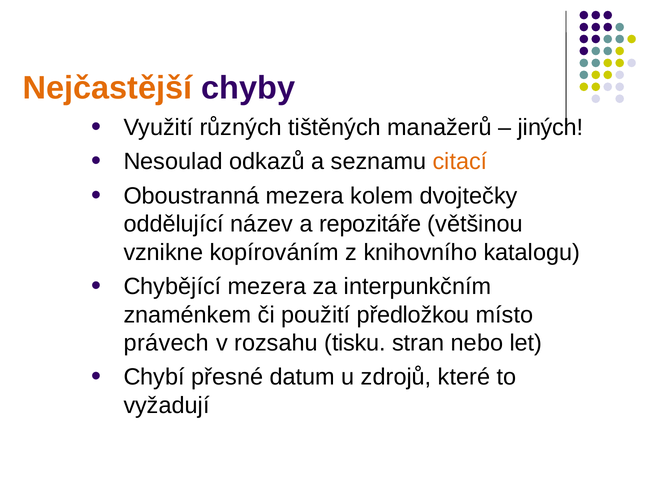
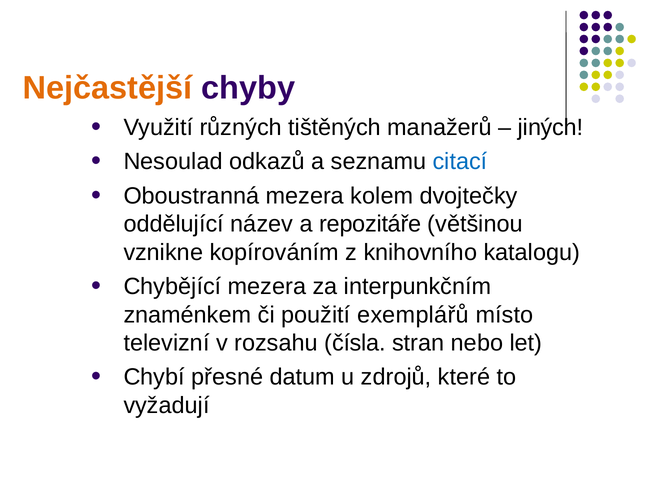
citací colour: orange -> blue
předložkou: předložkou -> exemplářů
právech: právech -> televizní
tisku: tisku -> čísla
